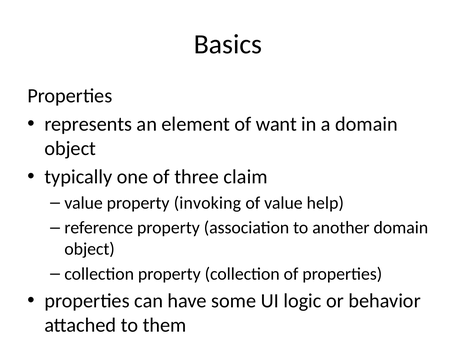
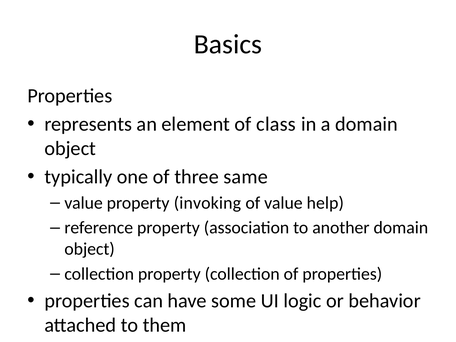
want: want -> class
claim: claim -> same
